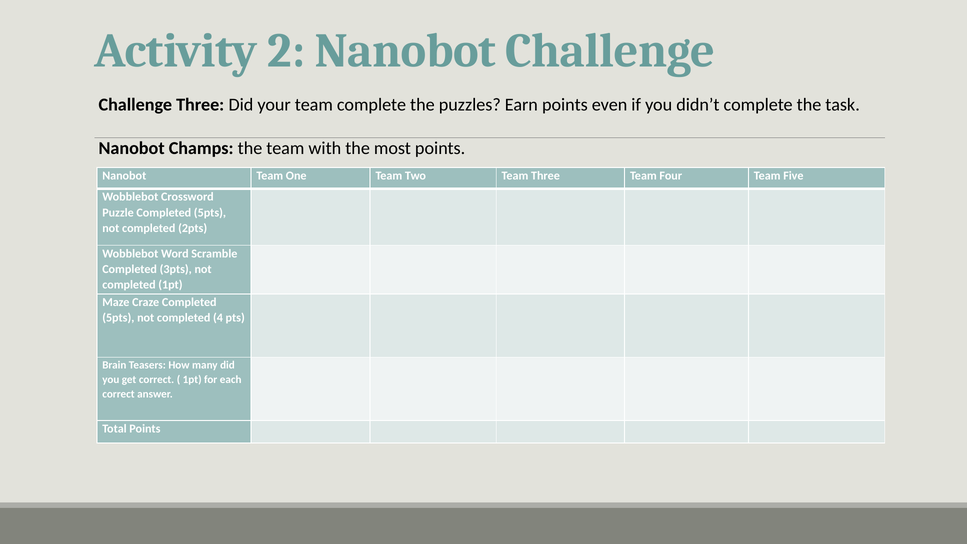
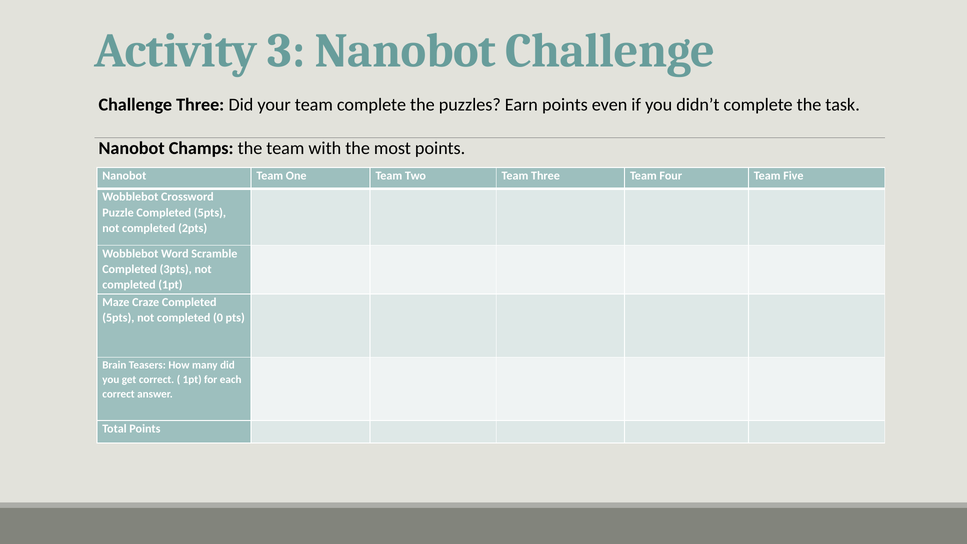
2: 2 -> 3
4: 4 -> 0
